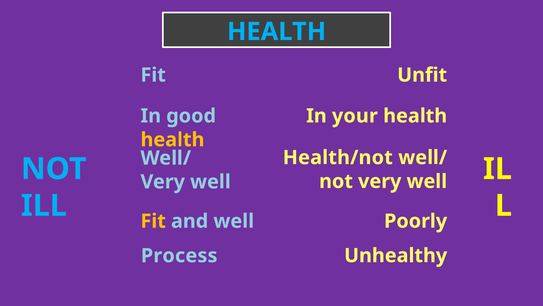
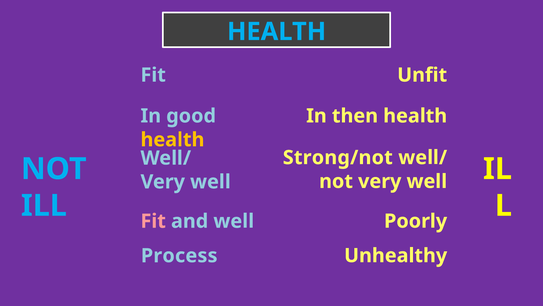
your: your -> then
Health/not: Health/not -> Strong/not
Fit at (153, 221) colour: yellow -> pink
